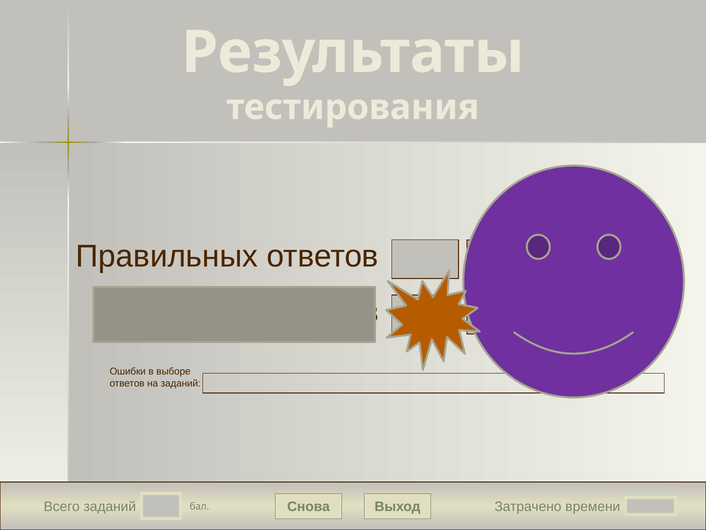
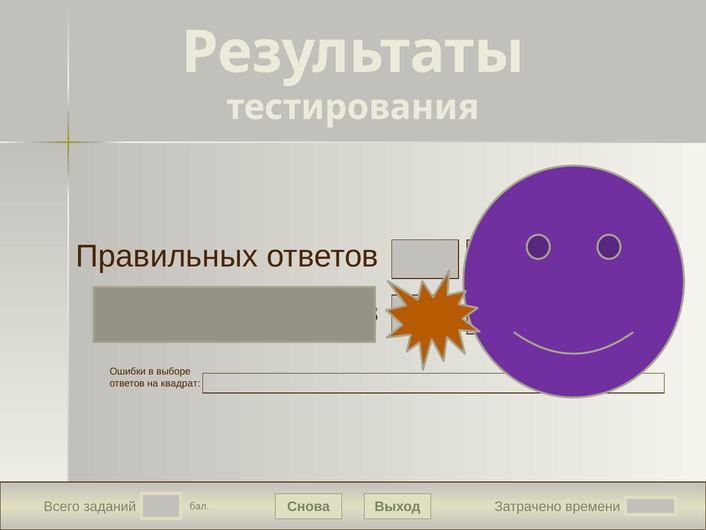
на заданий: заданий -> квадрат
